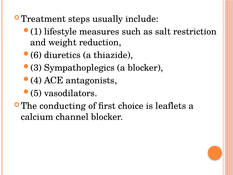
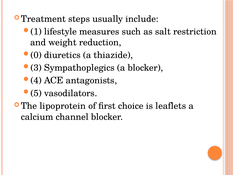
6: 6 -> 0
conducting: conducting -> lipoprotein
